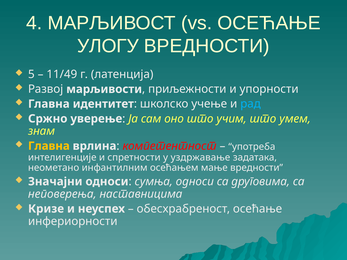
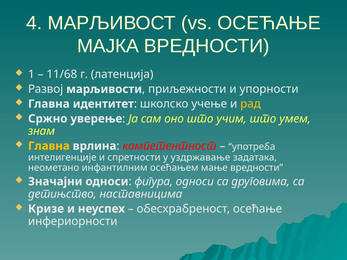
УЛОГУ: УЛОГУ -> МАЈКА
5: 5 -> 1
11/49: 11/49 -> 11/68
рад colour: light blue -> yellow
сумња: сумња -> фигура
неповерења: неповерења -> детињство
